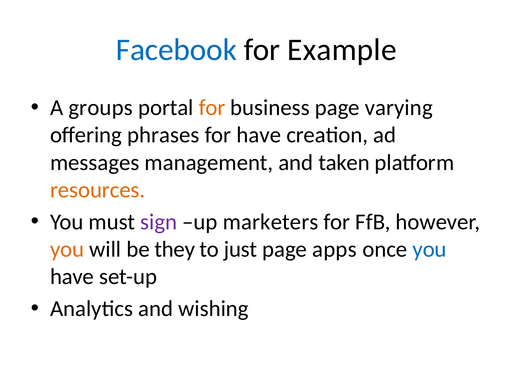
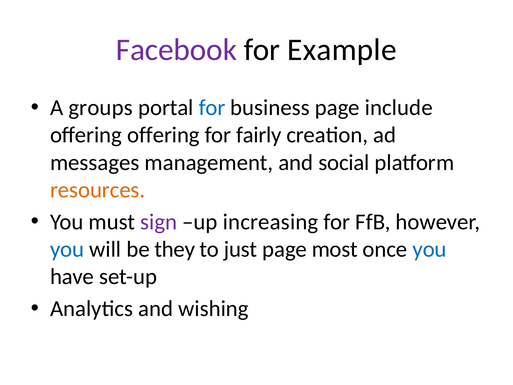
Facebook colour: blue -> purple
for at (212, 108) colour: orange -> blue
varying: varying -> include
offering phrases: phrases -> offering
for have: have -> fairly
taken: taken -> social
marketers: marketers -> increasing
you at (67, 249) colour: orange -> blue
apps: apps -> most
